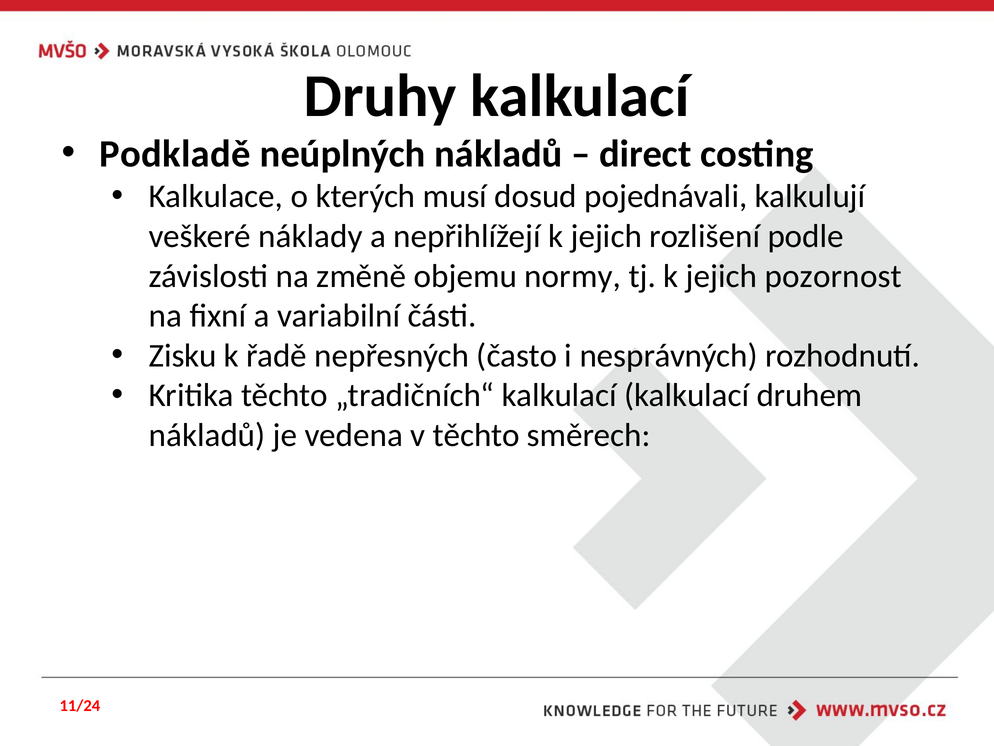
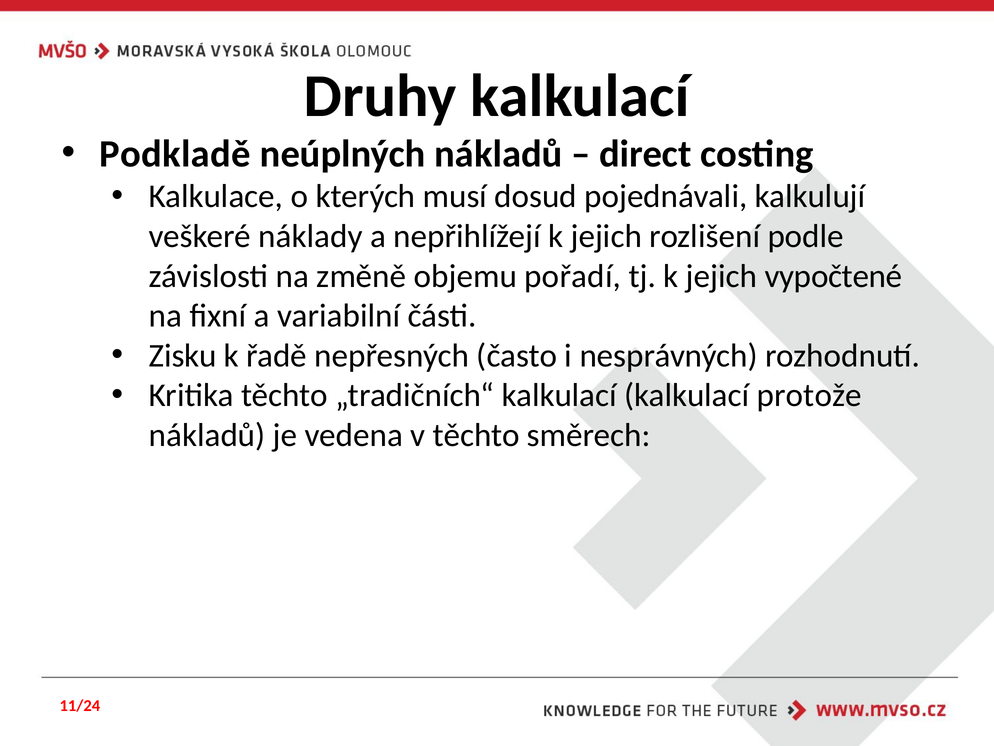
normy: normy -> pořadí
pozornost: pozornost -> vypočtené
druhem: druhem -> protože
